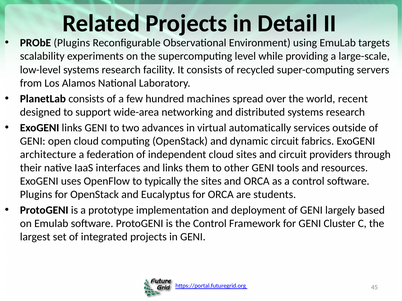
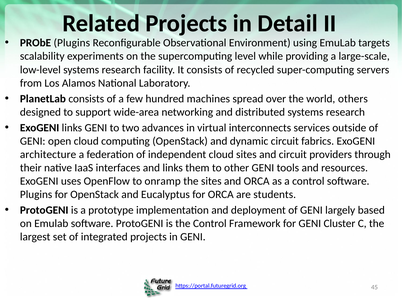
recent: recent -> others
automatically: automatically -> interconnects
typically: typically -> onramp
